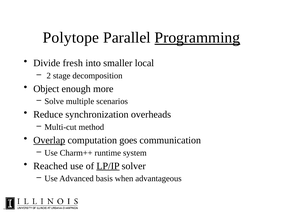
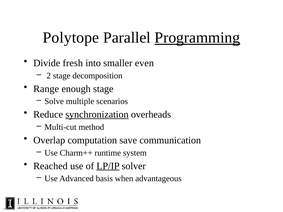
local: local -> even
Object: Object -> Range
enough more: more -> stage
synchronization underline: none -> present
Overlap underline: present -> none
goes: goes -> save
